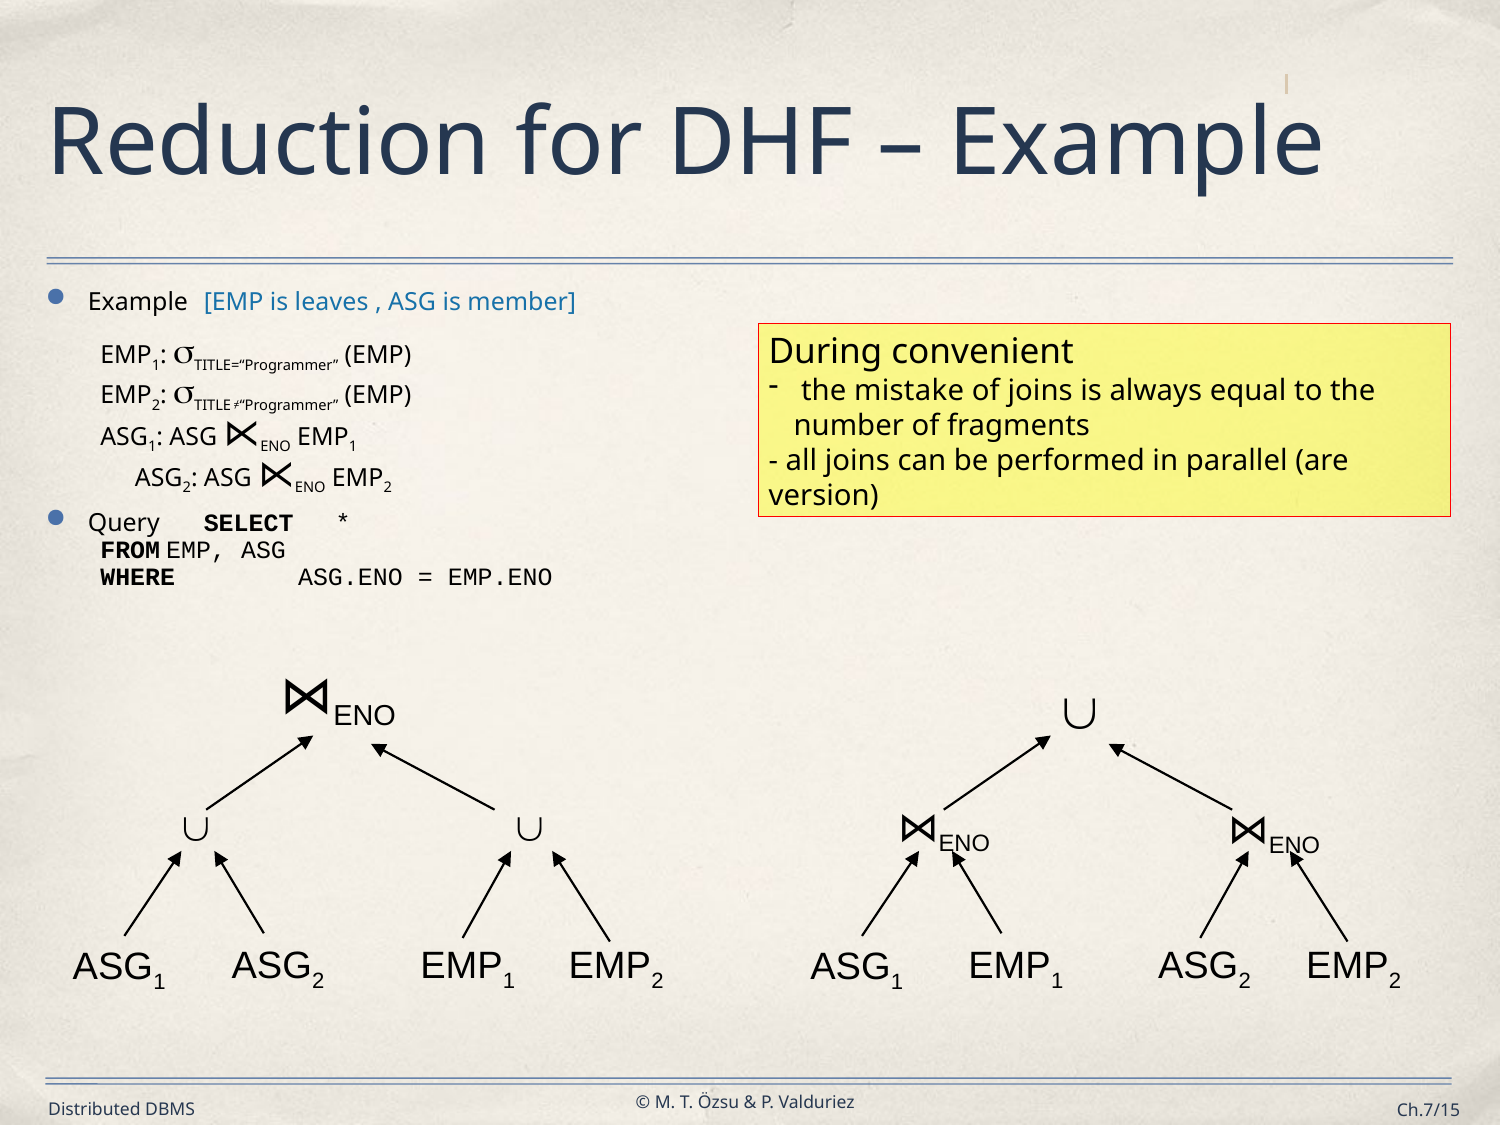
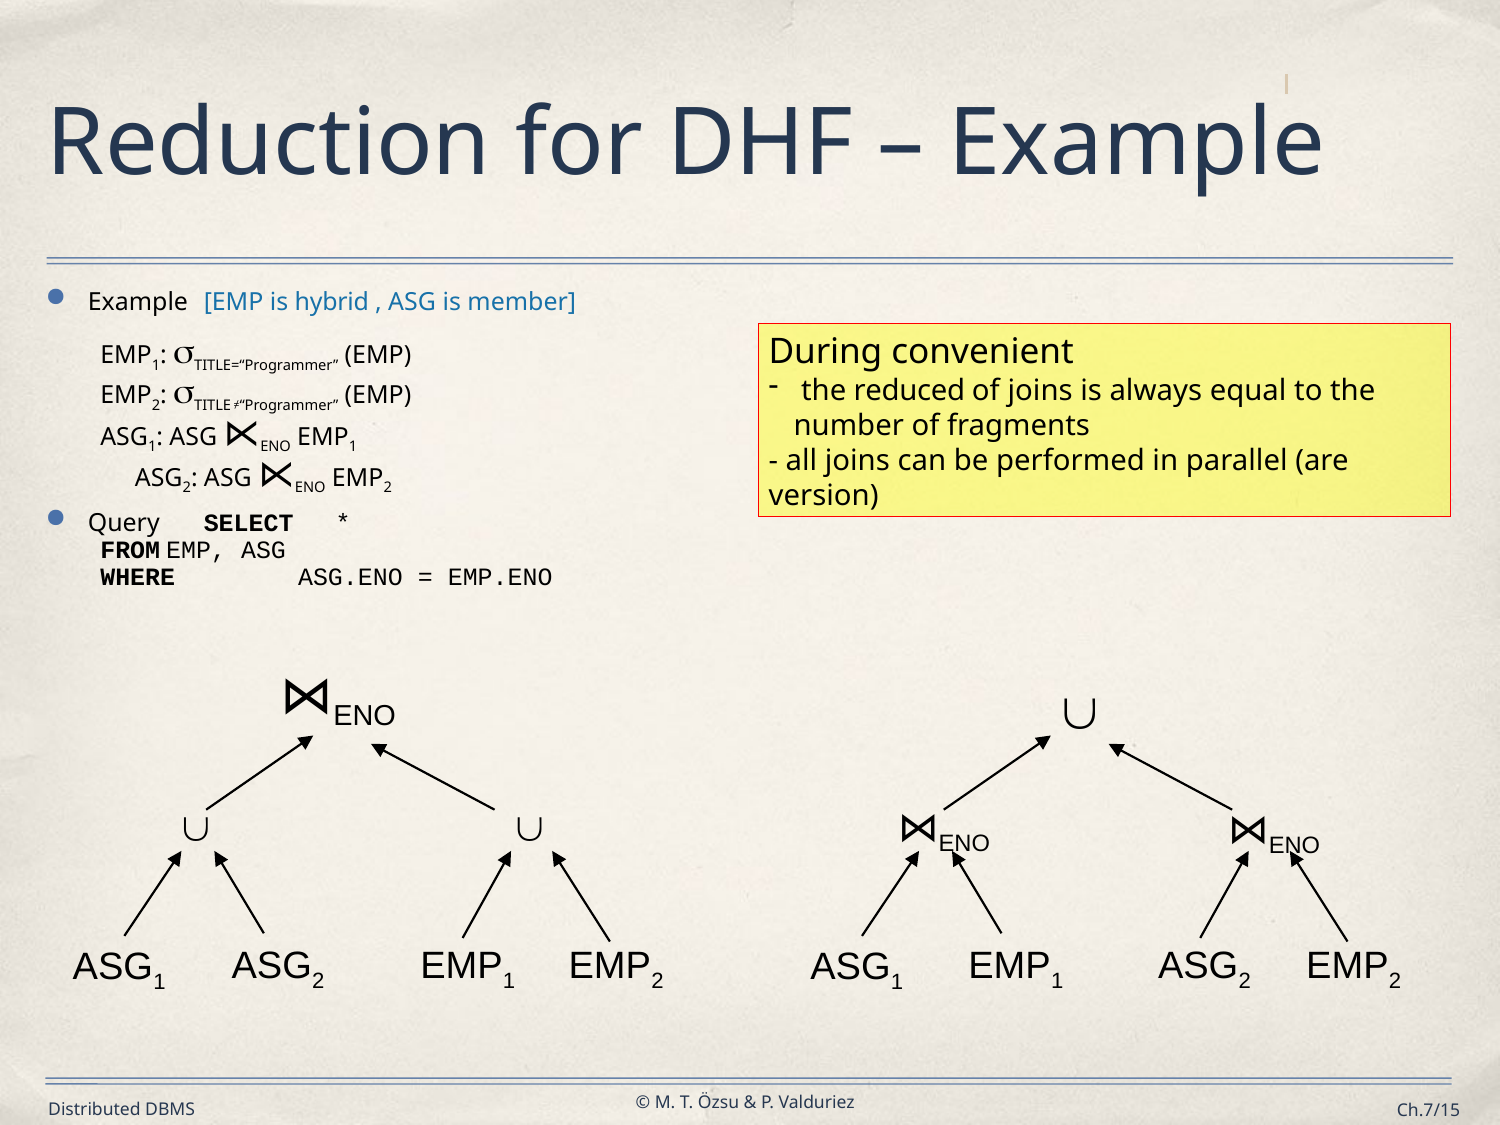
leaves: leaves -> hybrid
mistake: mistake -> reduced
